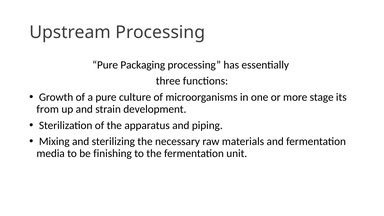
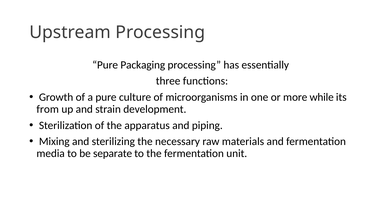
stage: stage -> while
finishing: finishing -> separate
